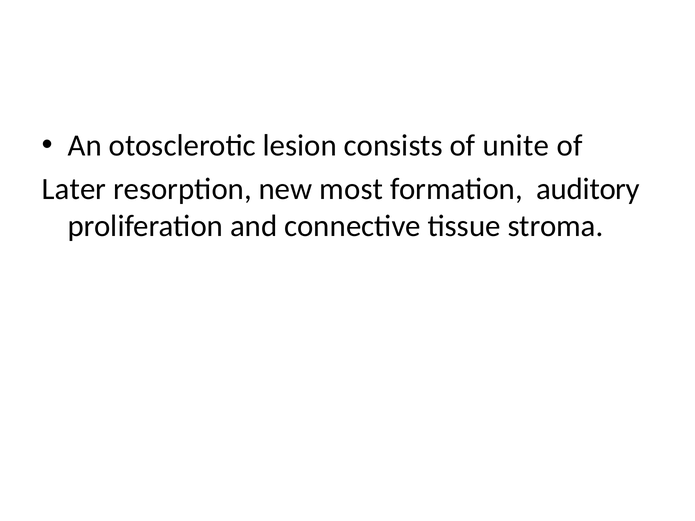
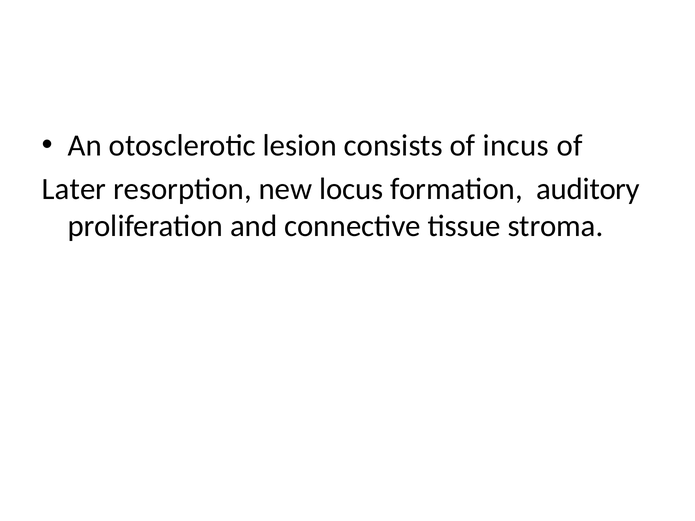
unite: unite -> incus
most: most -> locus
